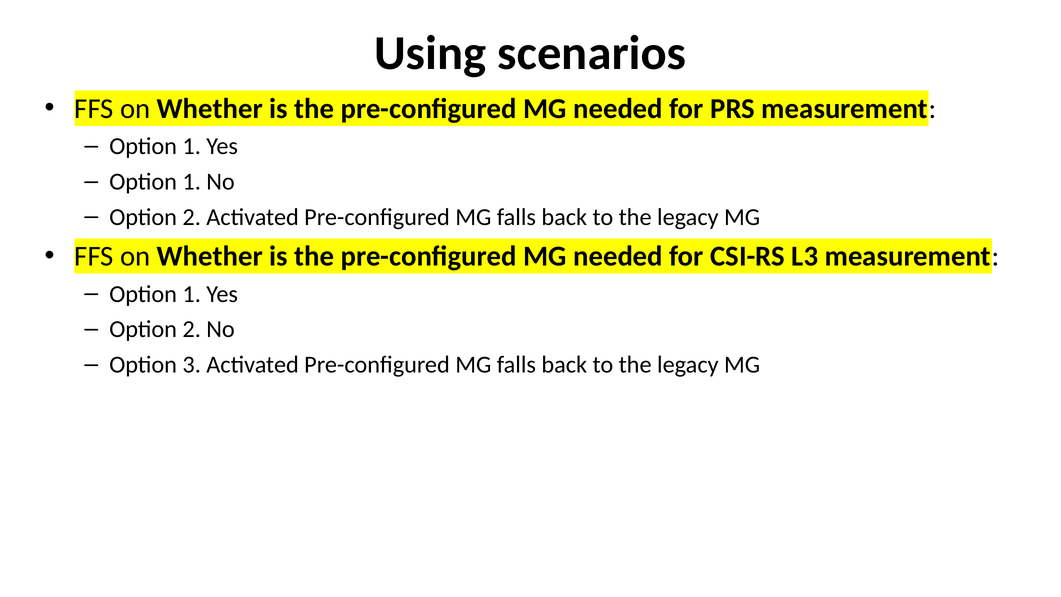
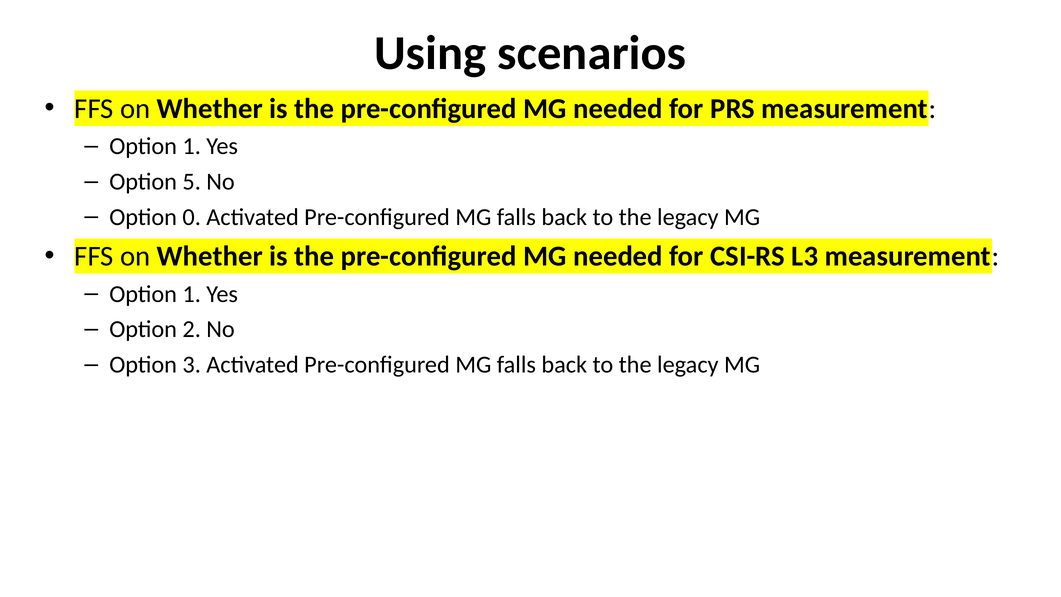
1 at (192, 182): 1 -> 5
2 at (192, 217): 2 -> 0
